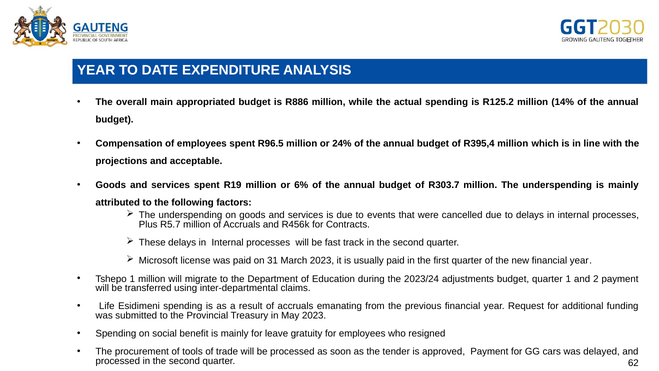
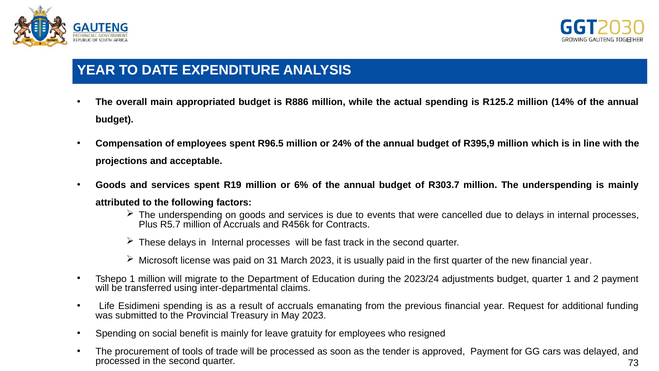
R395,4: R395,4 -> R395,9
62: 62 -> 73
